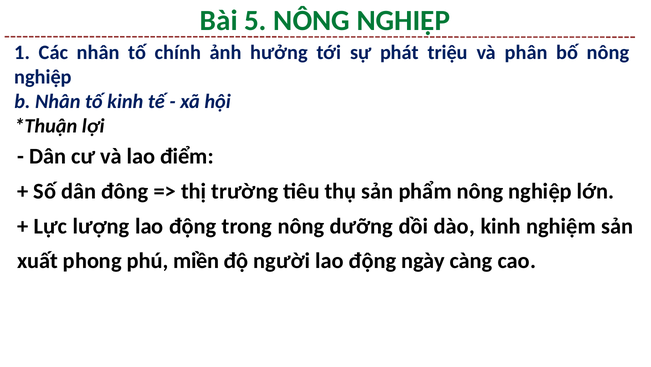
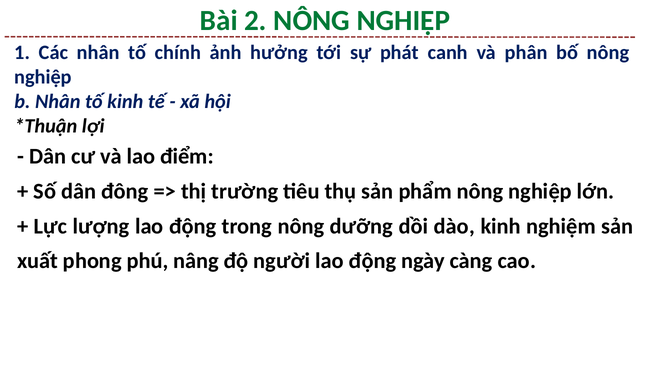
5: 5 -> 2
triệu: triệu -> canh
miền: miền -> nâng
